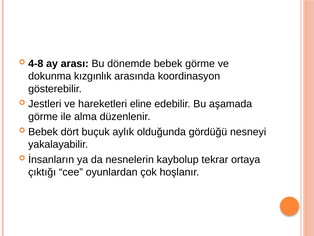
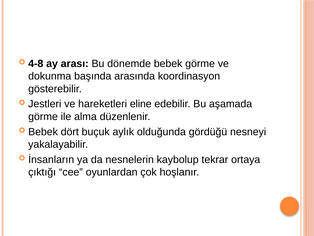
kızgınlık: kızgınlık -> başında
